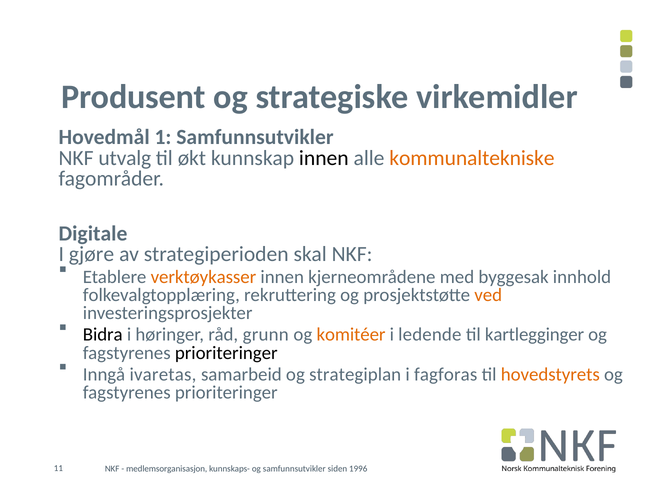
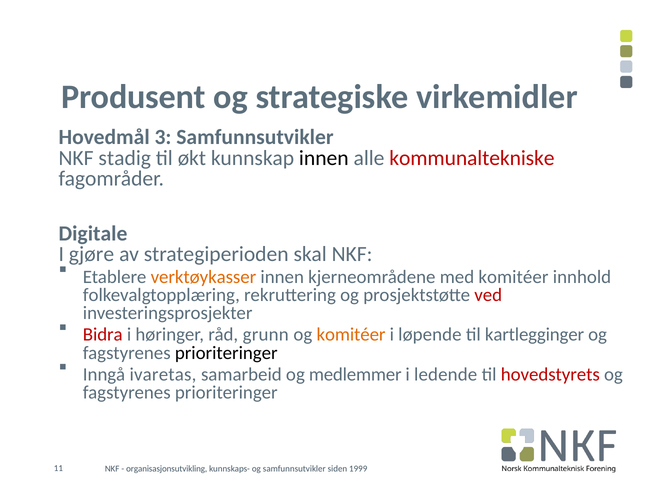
1: 1 -> 3
utvalg: utvalg -> stadig
kommunaltekniske colour: orange -> red
med byggesak: byggesak -> komitéer
ved colour: orange -> red
Bidra colour: black -> red
ledende: ledende -> løpende
strategiplan: strategiplan -> medlemmer
fagforas: fagforas -> ledende
hovedstyrets colour: orange -> red
medlemsorganisasjon: medlemsorganisasjon -> organisasjonsutvikling
1996: 1996 -> 1999
